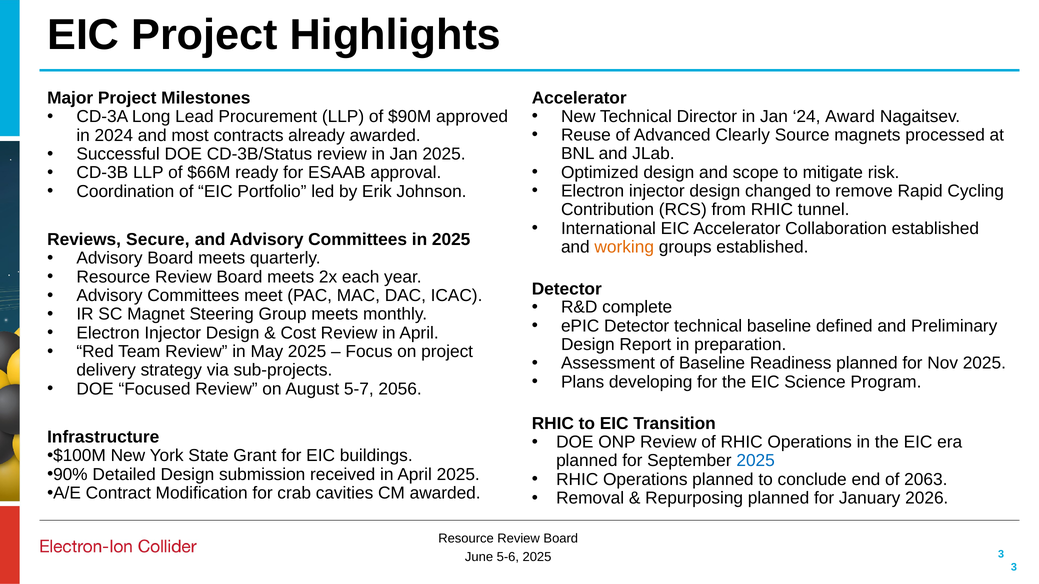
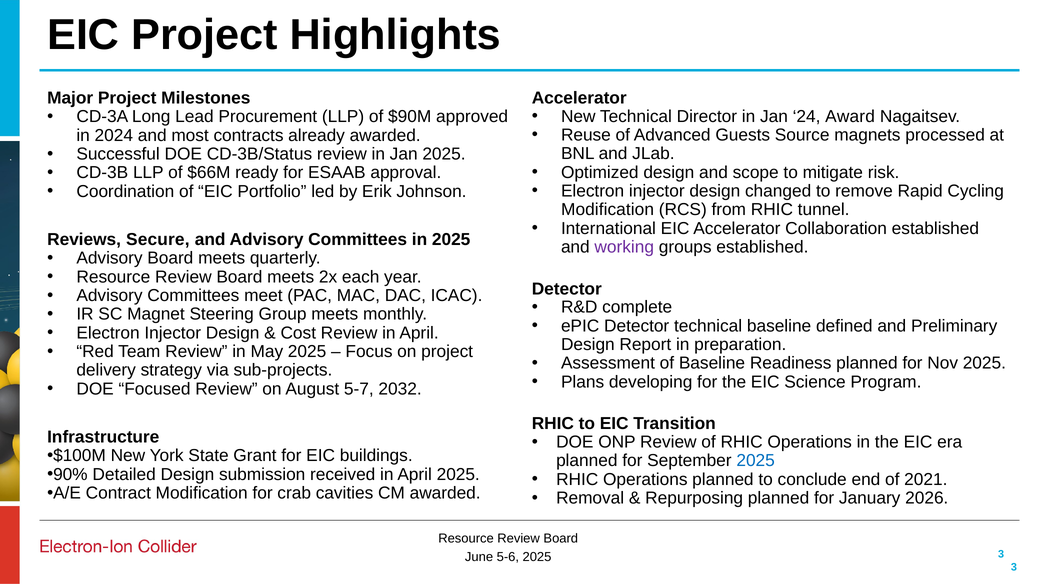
Clearly: Clearly -> Guests
Contribution at (608, 210): Contribution -> Modification
working colour: orange -> purple
2056: 2056 -> 2032
2063: 2063 -> 2021
